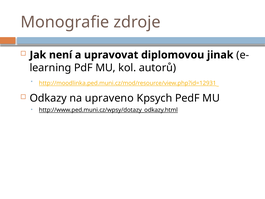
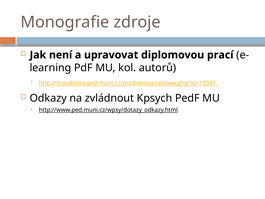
jinak: jinak -> prací
upraveno: upraveno -> zvládnout
